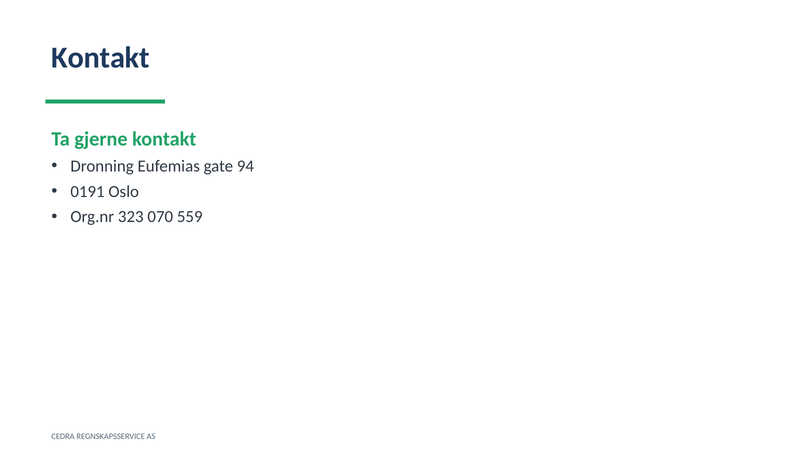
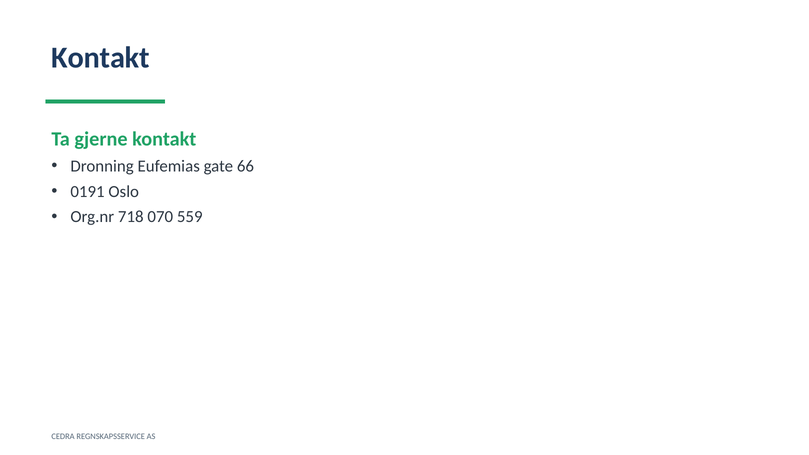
94: 94 -> 66
323: 323 -> 718
